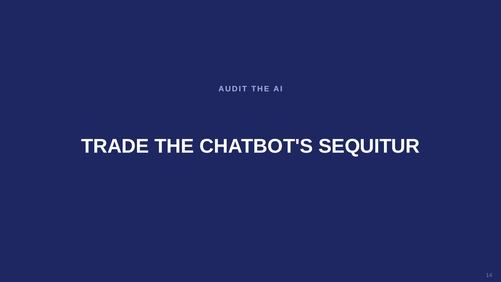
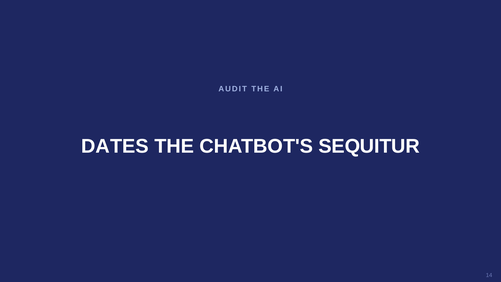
TRADE: TRADE -> DATES
